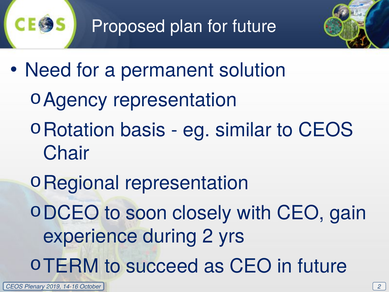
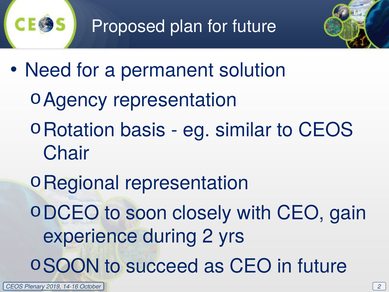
TERM at (71, 266): TERM -> SOON
